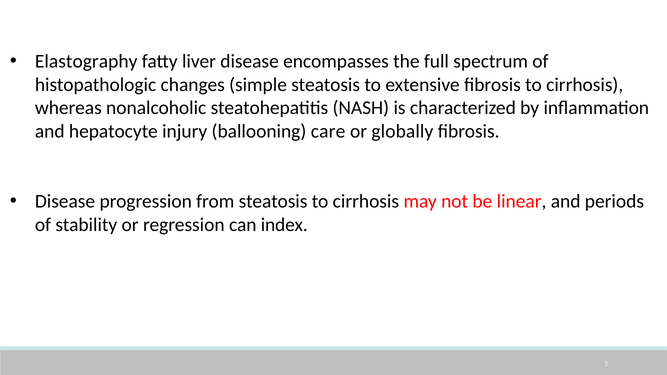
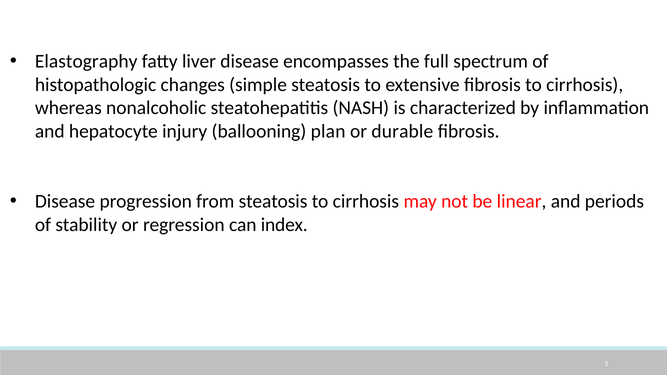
care: care -> plan
globally: globally -> durable
